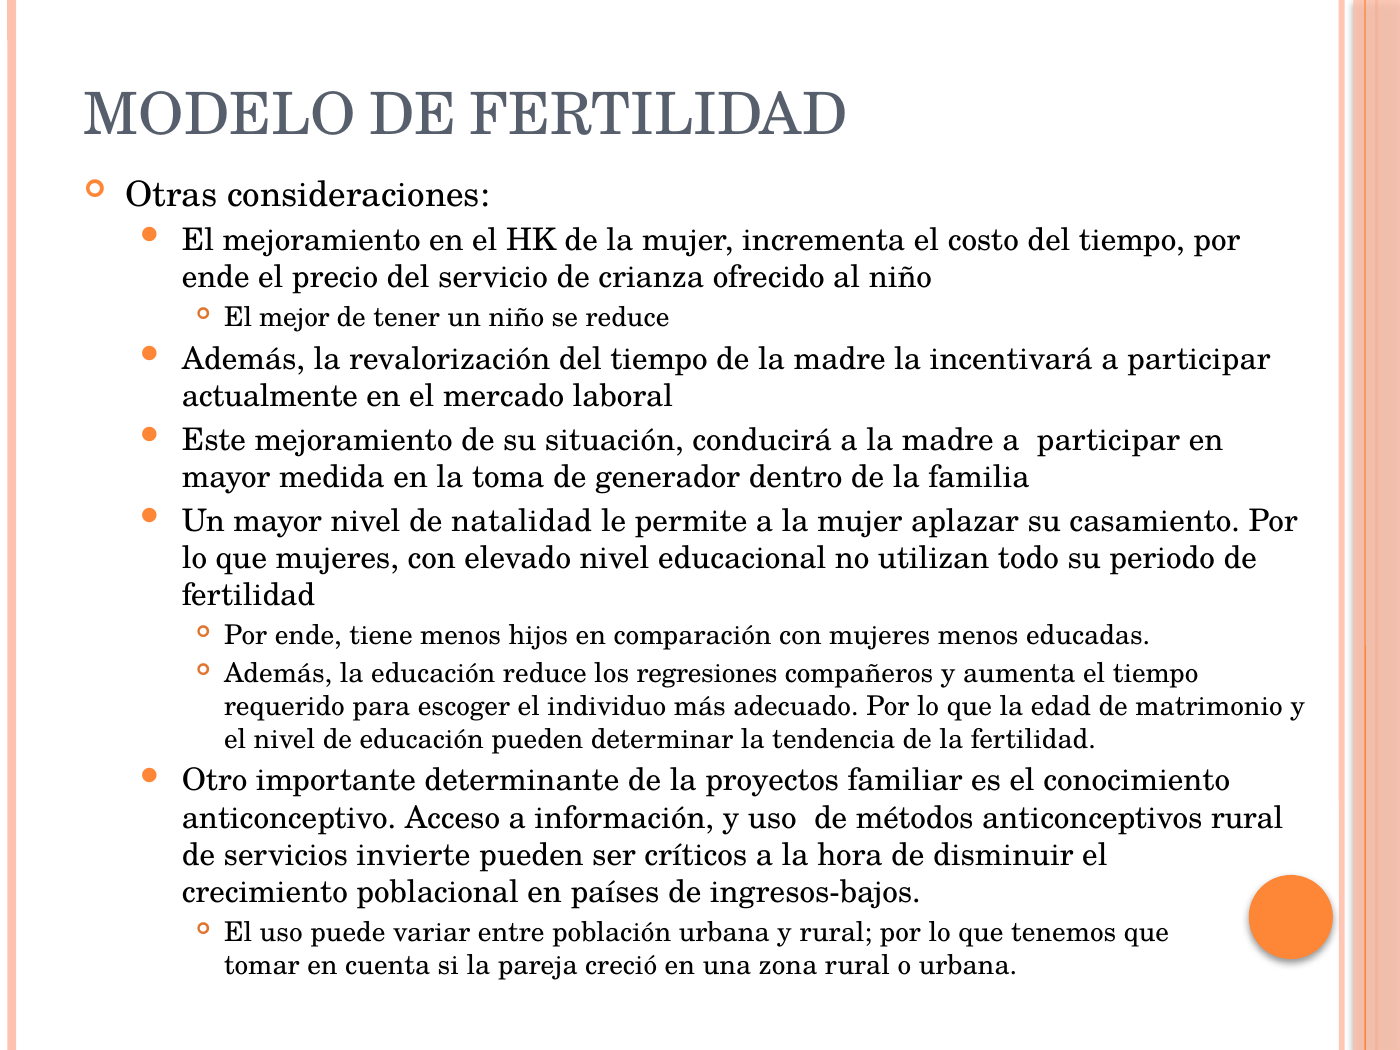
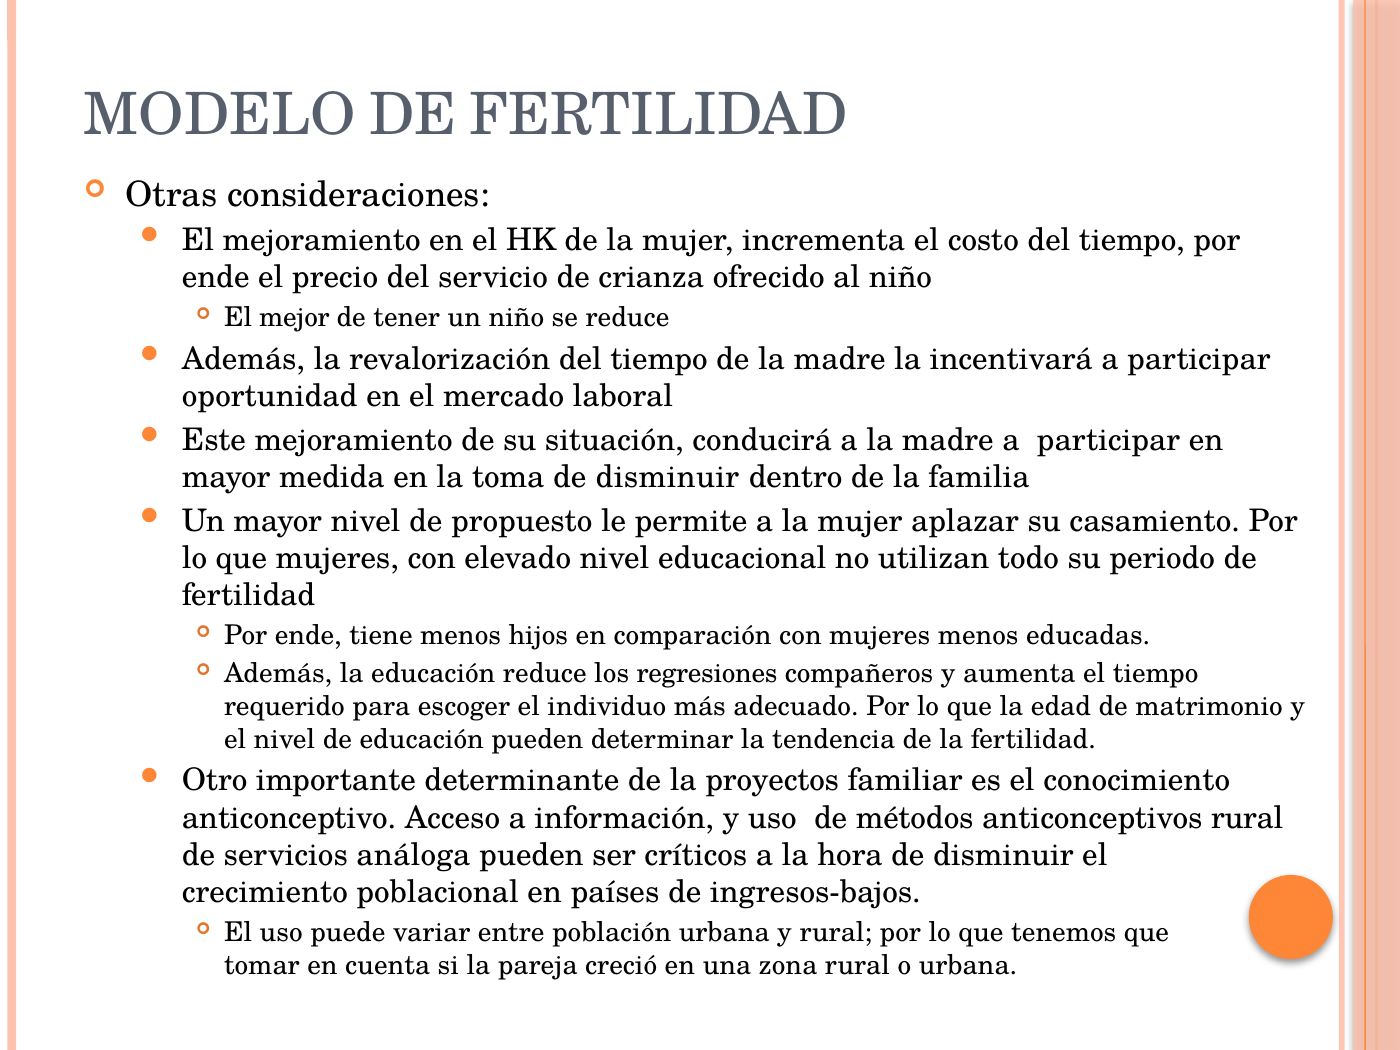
actualmente: actualmente -> oportunidad
toma de generador: generador -> disminuir
natalidad: natalidad -> propuesto
invierte: invierte -> análoga
